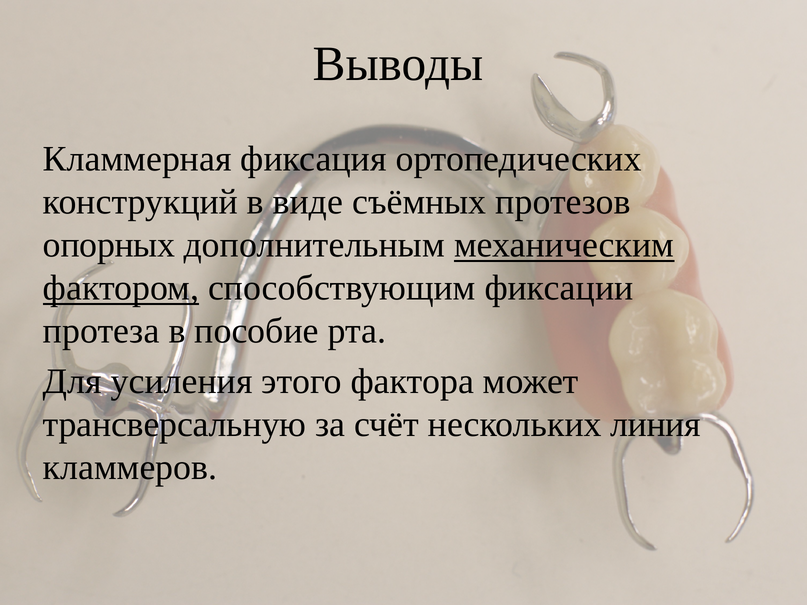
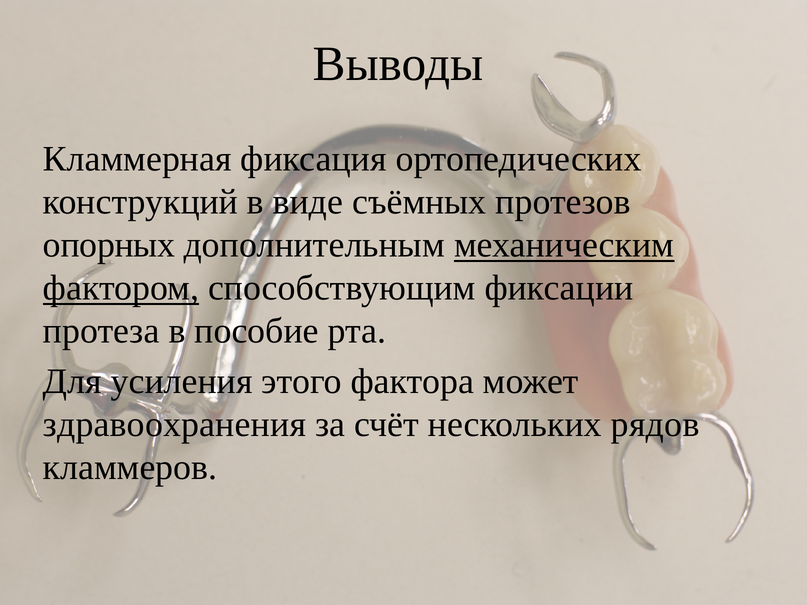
трансверсальную: трансверсальную -> здравоохранения
линия: линия -> рядов
